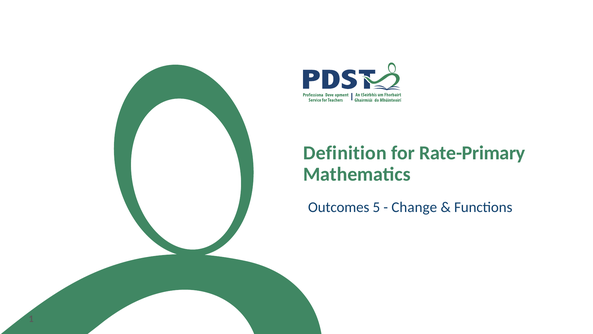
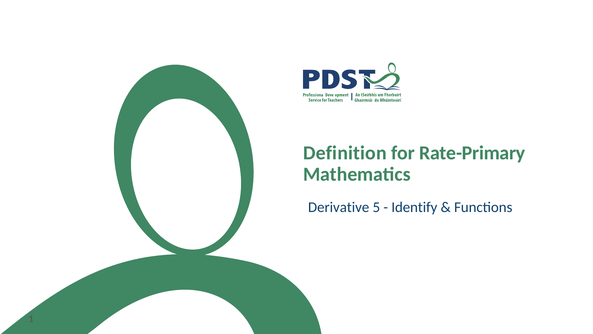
Outcomes: Outcomes -> Derivative
Change: Change -> Identify
